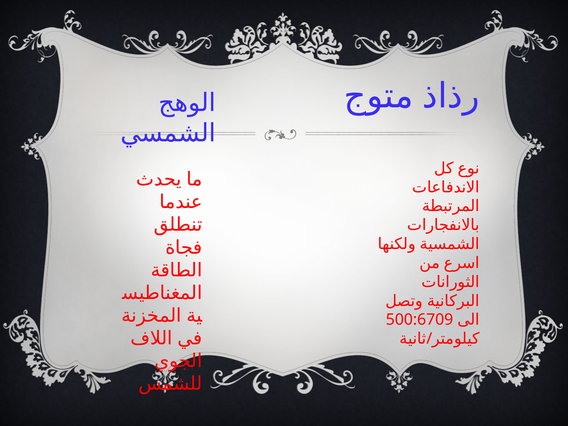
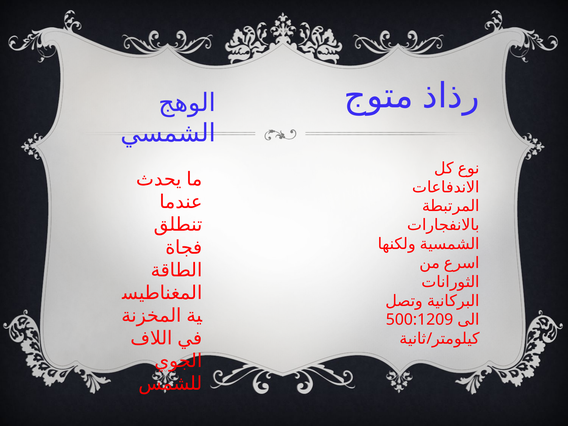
500:6709: 500:6709 -> 500:1209
